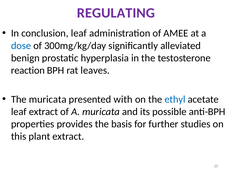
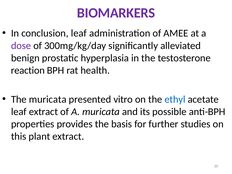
REGULATING: REGULATING -> BIOMARKERS
dose colour: blue -> purple
leaves: leaves -> health
with: with -> vitro
